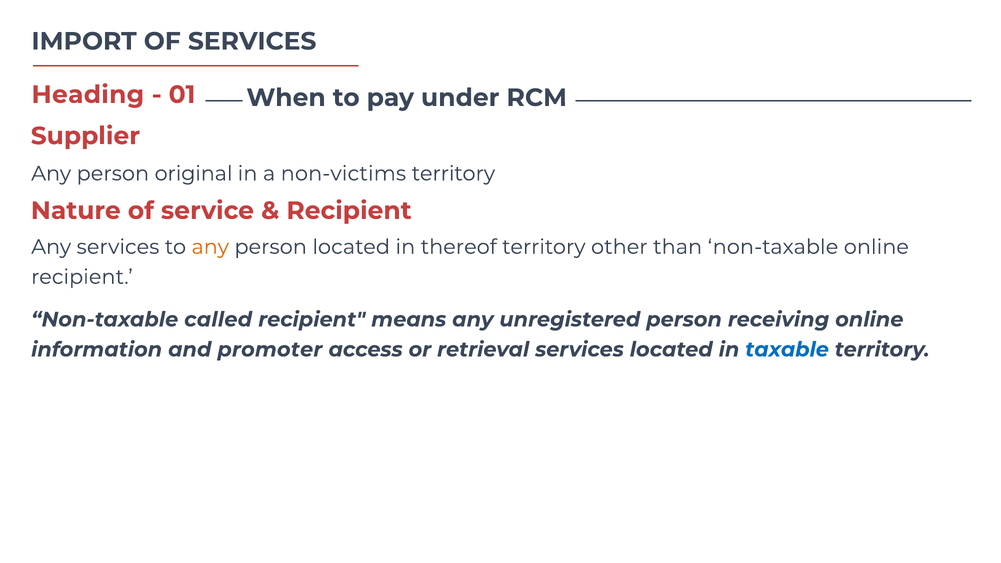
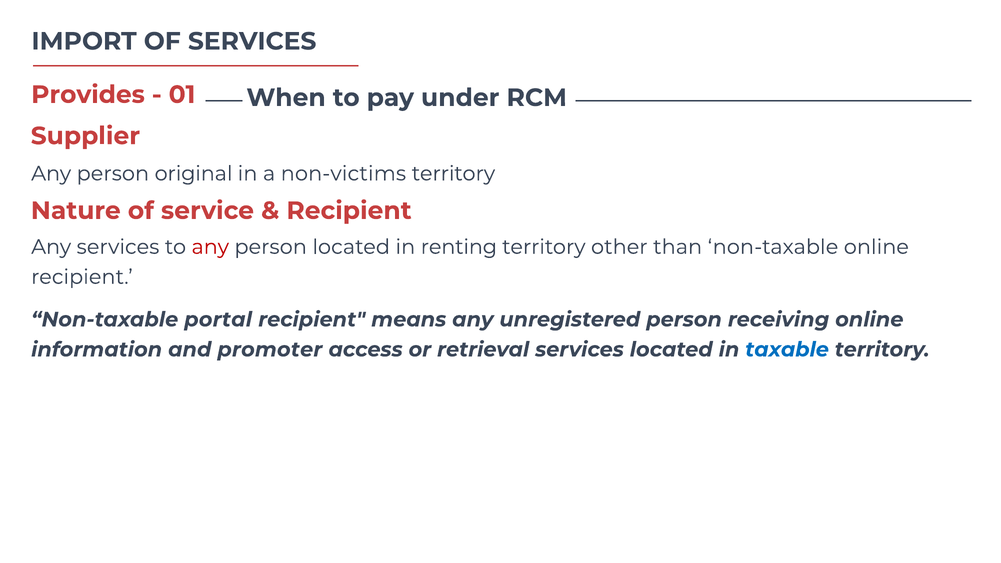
Heading: Heading -> Provides
any at (210, 247) colour: orange -> red
thereof: thereof -> renting
called: called -> portal
